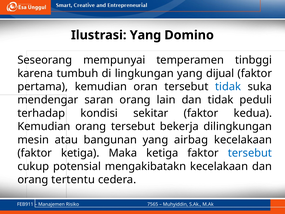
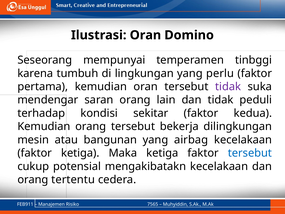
Ilustrasi Yang: Yang -> Oran
dijual: dijual -> perlu
tidak at (228, 87) colour: blue -> purple
